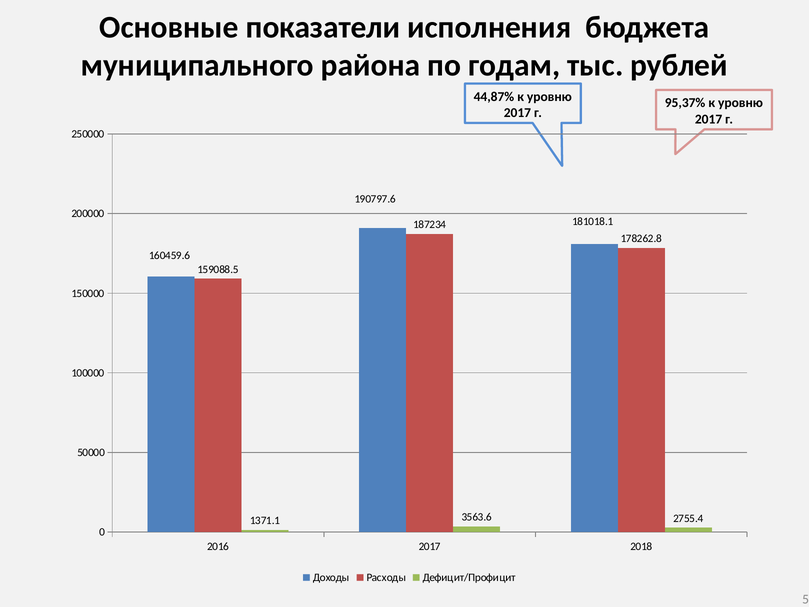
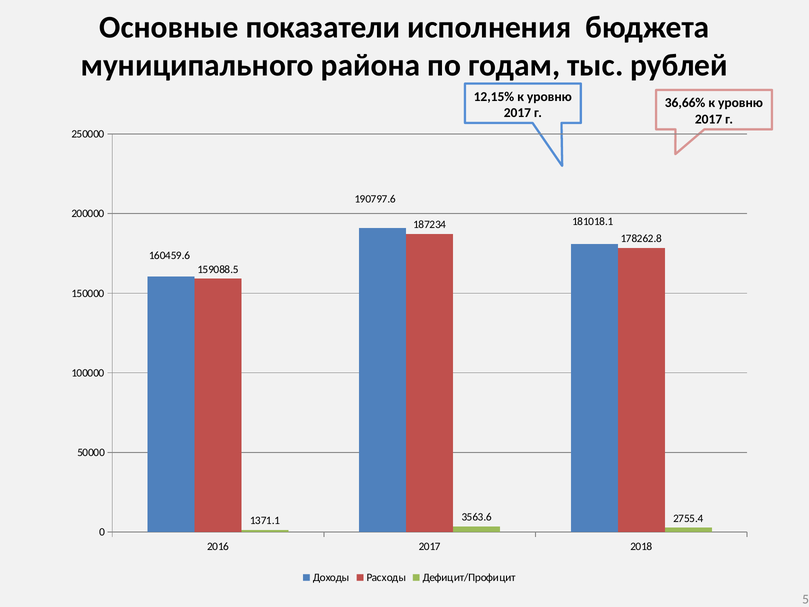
44,87%: 44,87% -> 12,15%
95,37%: 95,37% -> 36,66%
